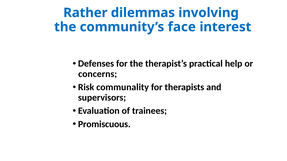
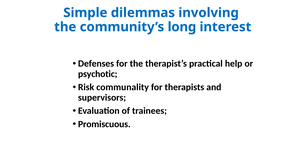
Rather: Rather -> Simple
face: face -> long
concerns: concerns -> psychotic
